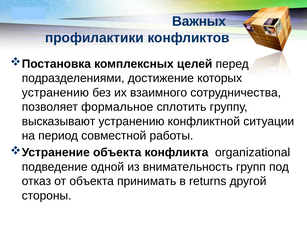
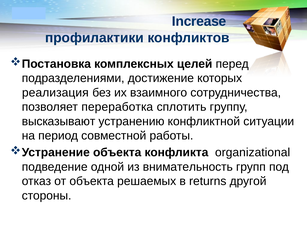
Важных: Важных -> Increase
устранению at (55, 92): устранению -> реализация
формальное: формальное -> переработка
принимать: принимать -> решаемых
